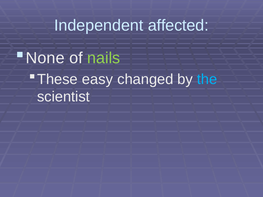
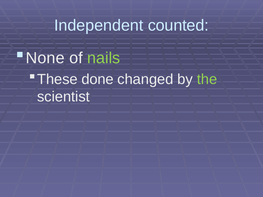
affected: affected -> counted
easy: easy -> done
the colour: light blue -> light green
